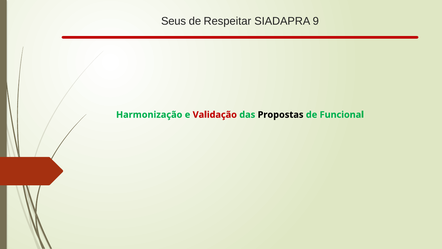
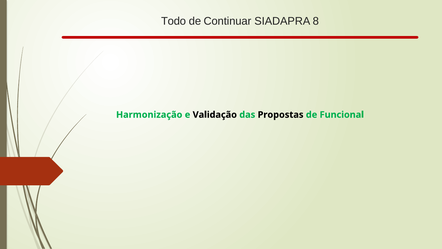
Seus: Seus -> Todo
Respeitar: Respeitar -> Continuar
9: 9 -> 8
Validação colour: red -> black
